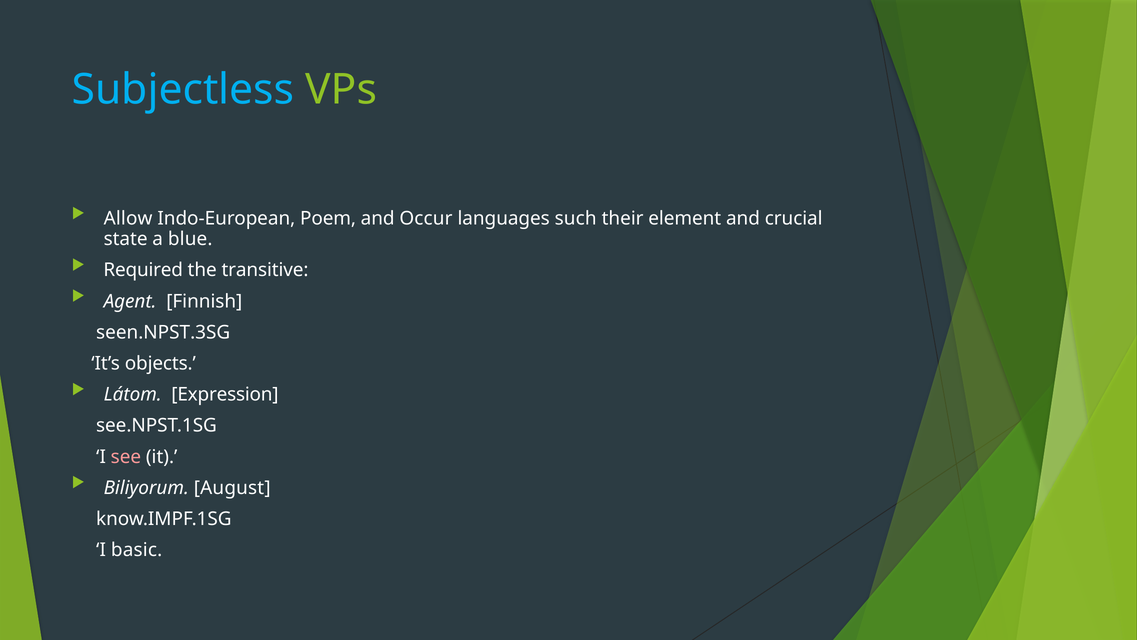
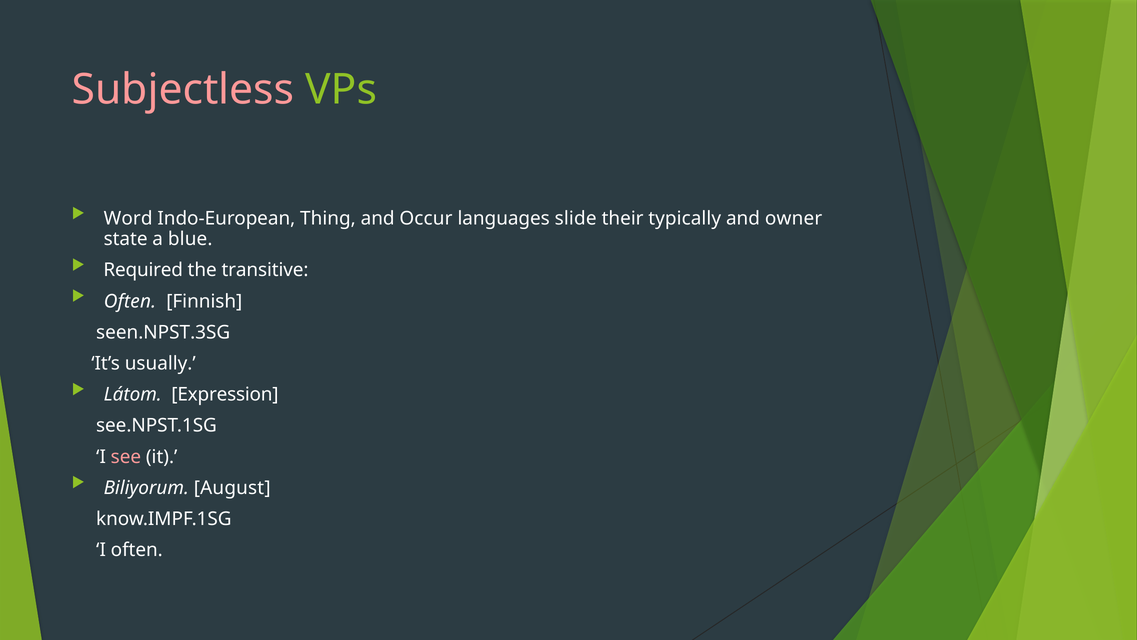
Subjectless colour: light blue -> pink
Allow: Allow -> Word
Poem: Poem -> Thing
such: such -> slide
element: element -> typically
crucial: crucial -> owner
Agent at (130, 301): Agent -> Often
objects: objects -> usually
I basic: basic -> often
